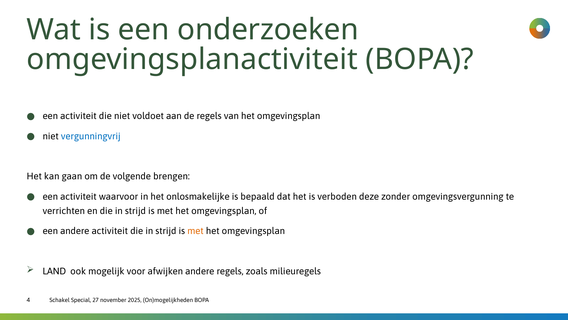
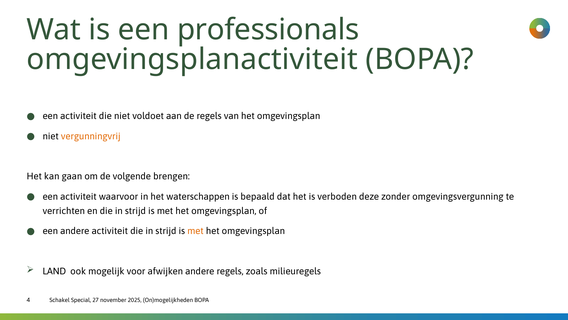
onderzoeken: onderzoeken -> professionals
vergunningvrij colour: blue -> orange
onlosmakelijke: onlosmakelijke -> waterschappen
